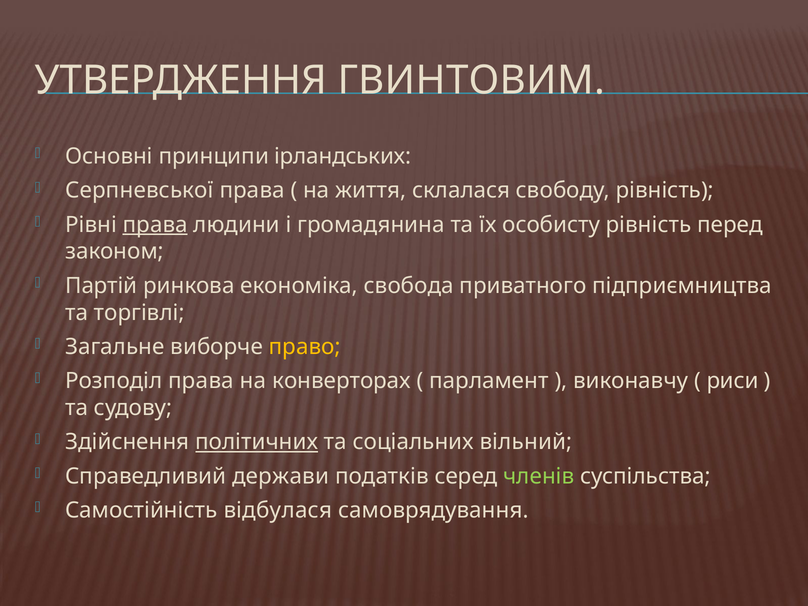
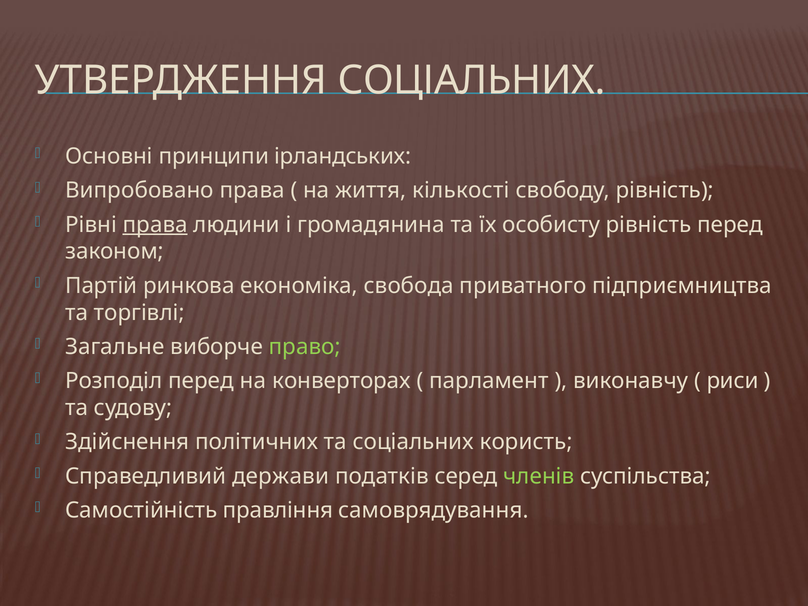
УТВЕРДЖЕННЯ ГВИНТОВИМ: ГВИНТОВИМ -> СОЦІАЛЬНИХ
Серпневської: Серпневської -> Випробовано
склалася: склалася -> кількості
право colour: yellow -> light green
Розподіл права: права -> перед
політичних underline: present -> none
вільний: вільний -> користь
відбулася: відбулася -> правління
